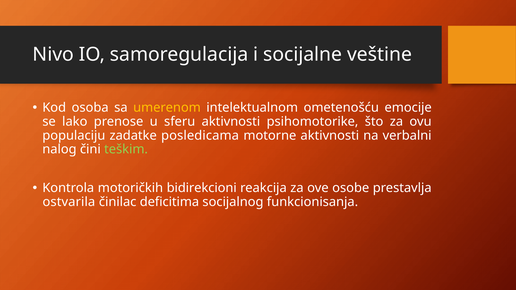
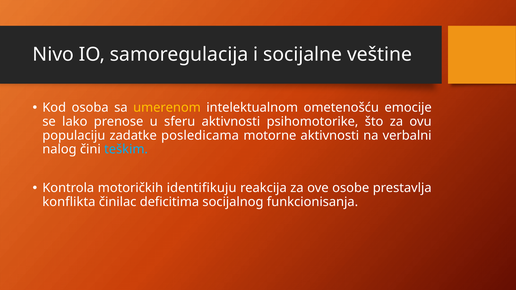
teškim colour: light green -> light blue
bidirekcioni: bidirekcioni -> identifikuju
ostvarila: ostvarila -> konflikta
